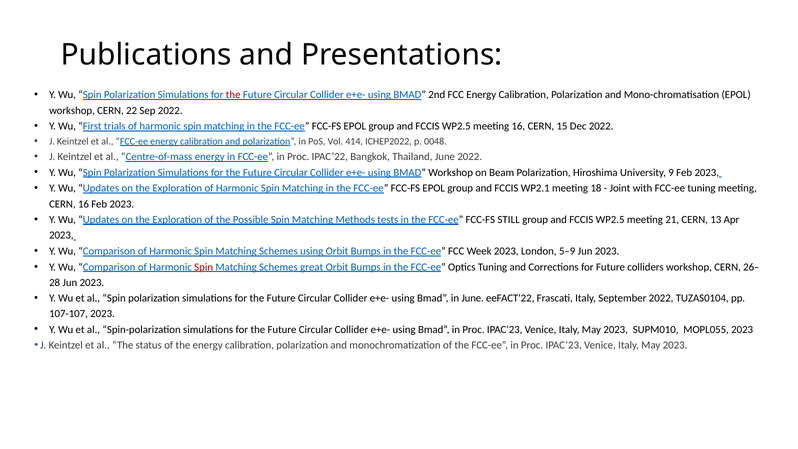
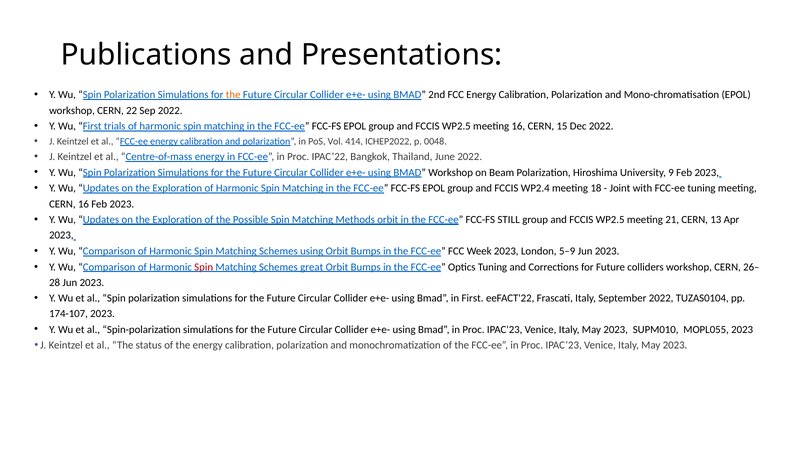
the at (233, 95) colour: red -> orange
WP2.1: WP2.1 -> WP2.4
Methods tests: tests -> orbit
in June: June -> First
107-107: 107-107 -> 174-107
